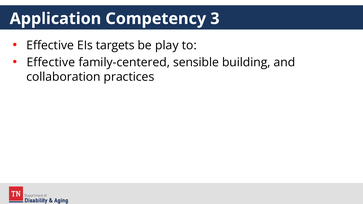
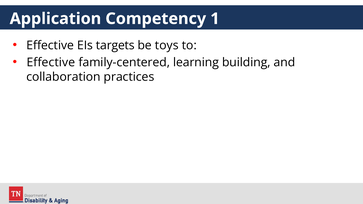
3: 3 -> 1
play: play -> toys
sensible: sensible -> learning
